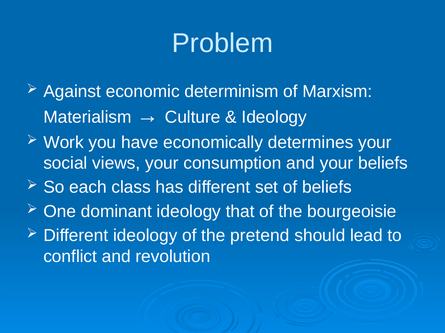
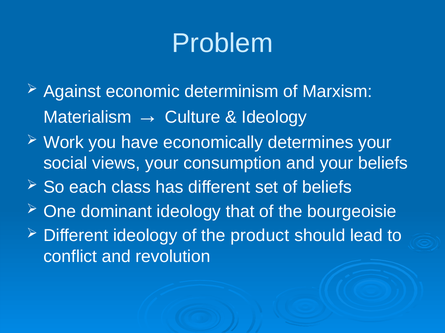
pretend: pretend -> product
